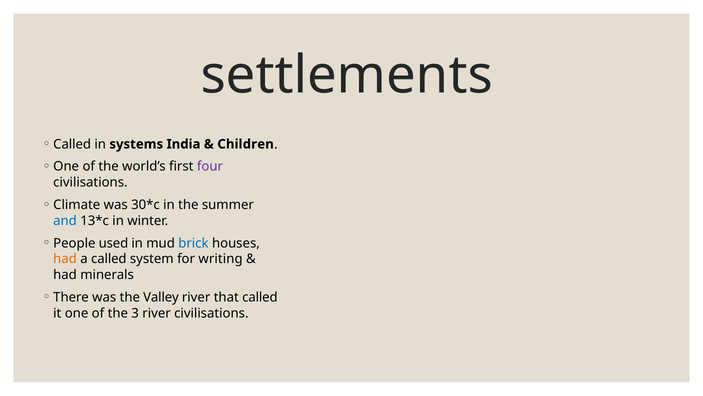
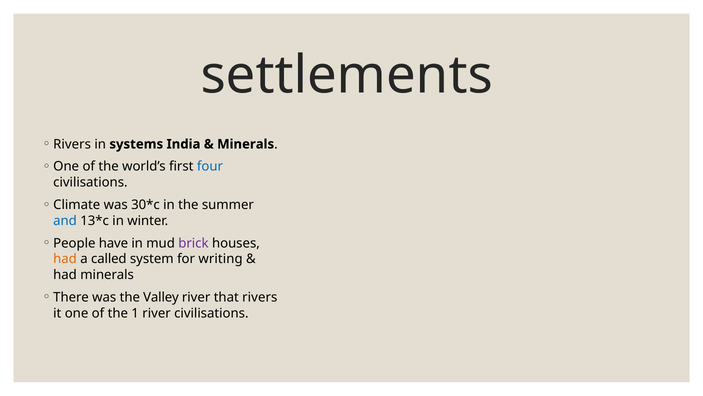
Called at (72, 144): Called -> Rivers
Children at (246, 144): Children -> Minerals
four colour: purple -> blue
used: used -> have
brick colour: blue -> purple
that called: called -> rivers
3: 3 -> 1
